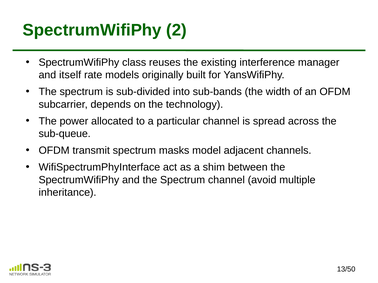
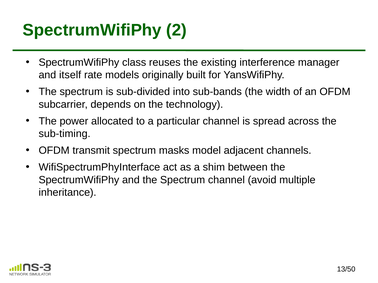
sub-queue: sub-queue -> sub-timing
